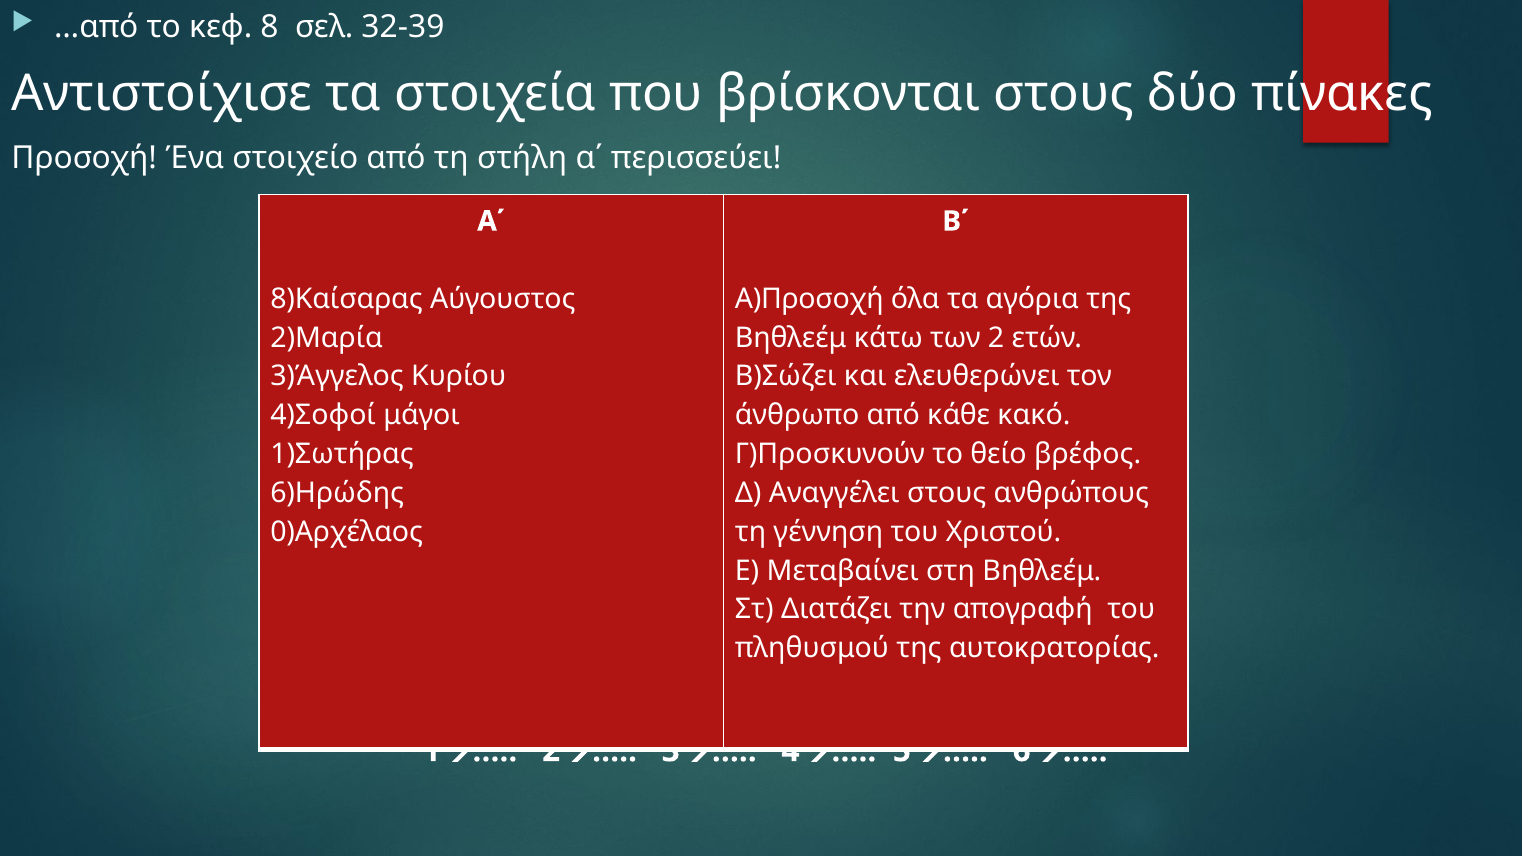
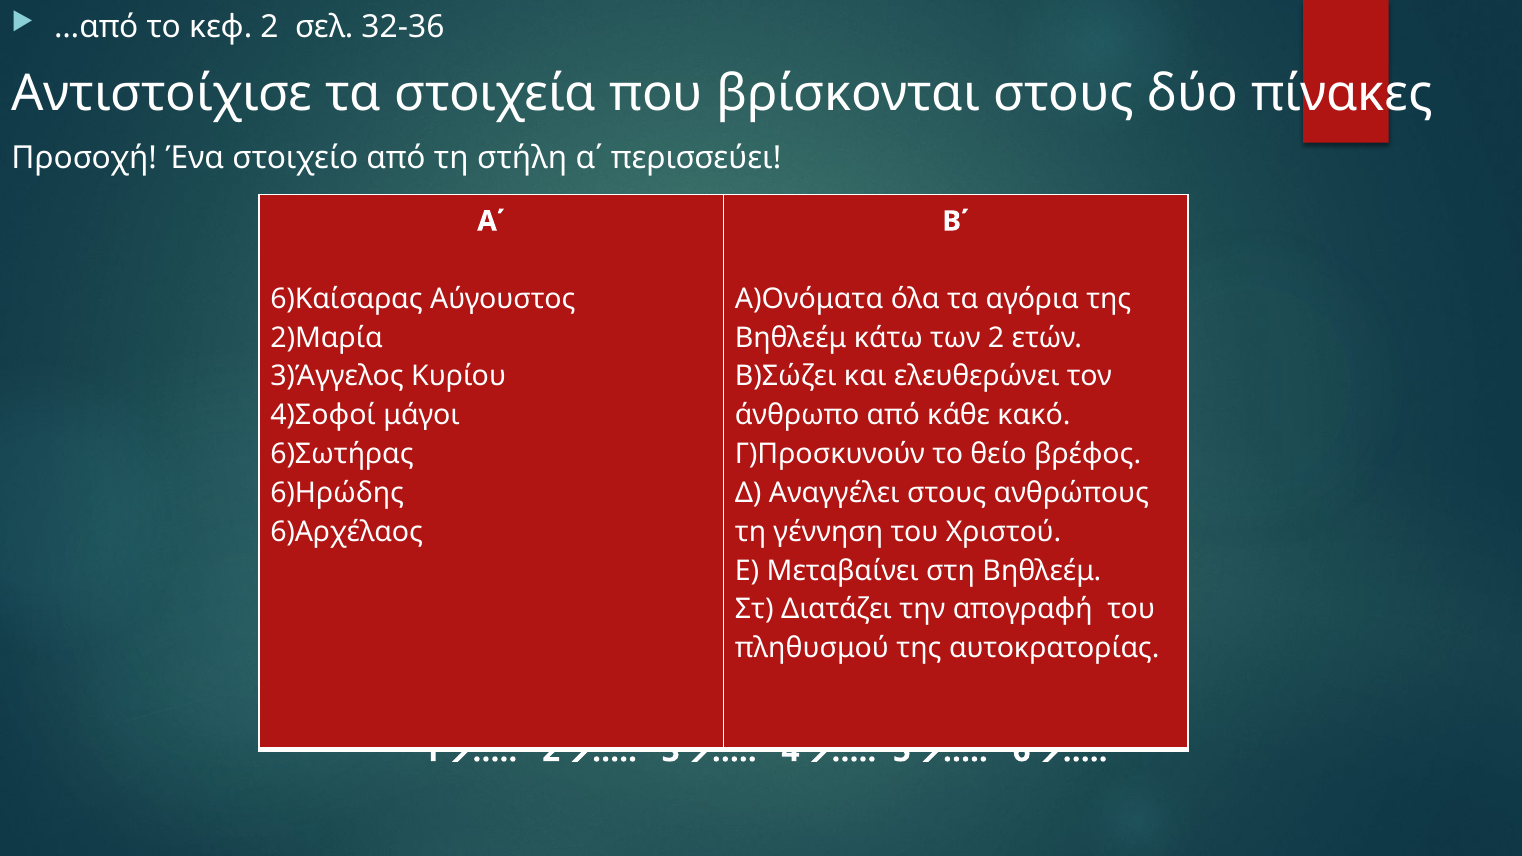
κεφ 8: 8 -> 2
32-39: 32-39 -> 32-36
8)Καίσαρας: 8)Καίσαρας -> 6)Καίσαρας
Α)Προσοχή: Α)Προσοχή -> Α)Ονόματα
1)Σωτήρας: 1)Σωτήρας -> 6)Σωτήρας
0)Αρχέλαος: 0)Αρχέλαος -> 6)Αρχέλαος
